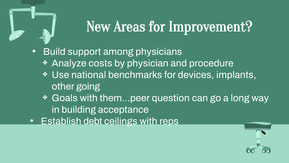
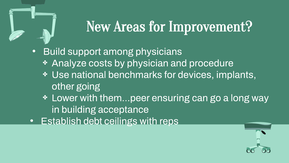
Goals: Goals -> Lower
question: question -> ensuring
